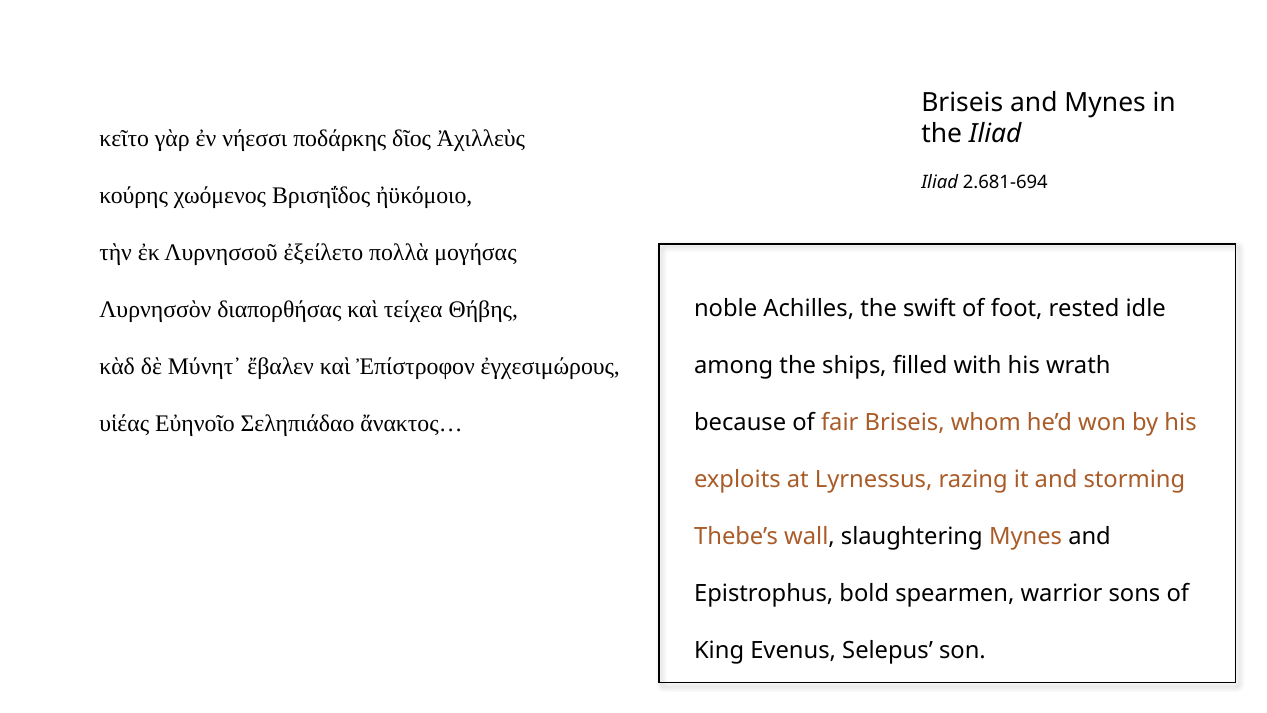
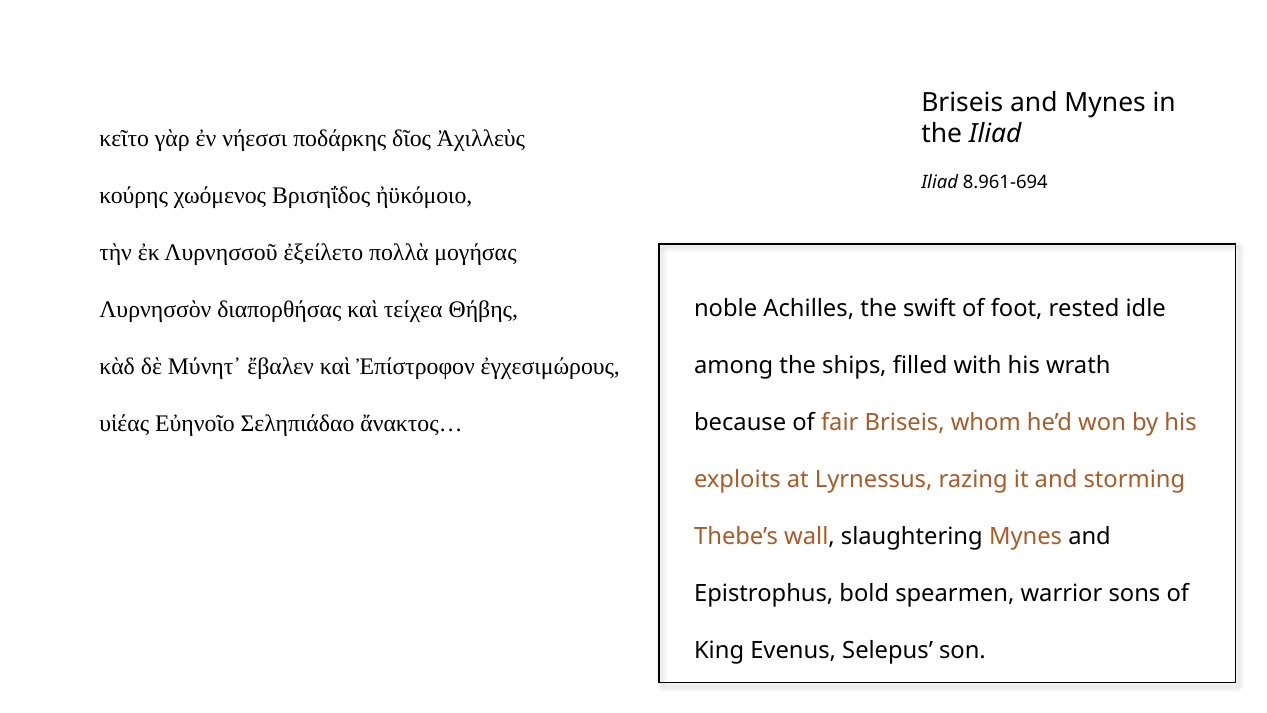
2.681-694: 2.681-694 -> 8.961-694
